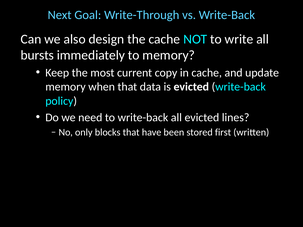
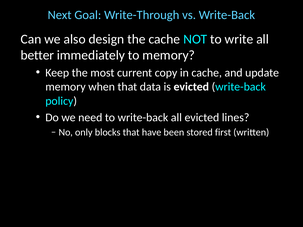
bursts: bursts -> better
